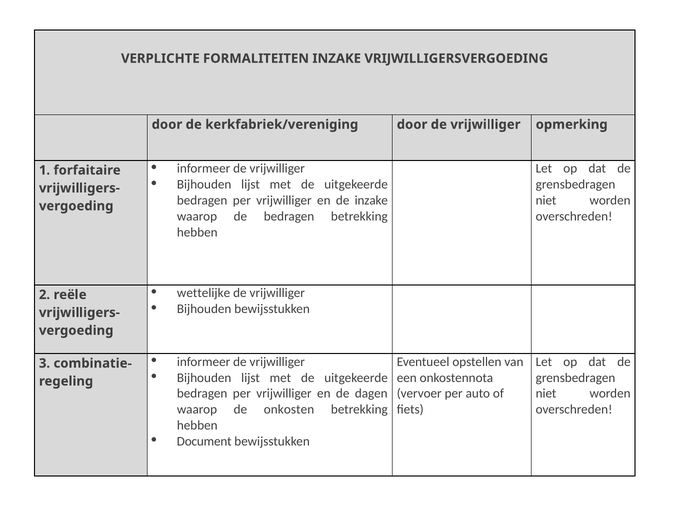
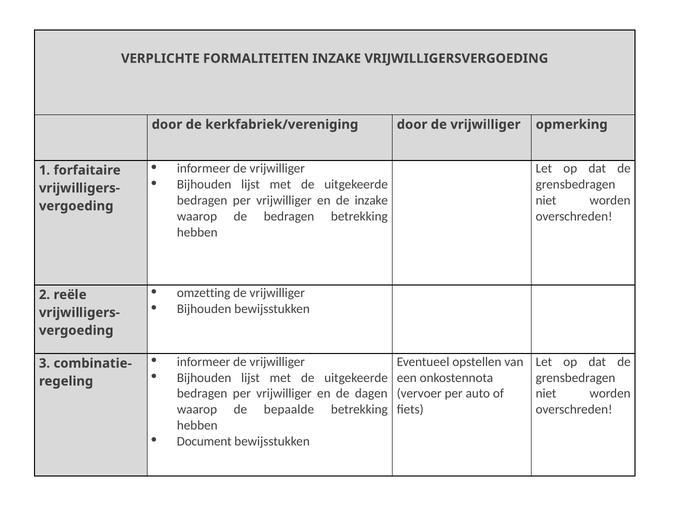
wettelijke: wettelijke -> omzetting
onkosten: onkosten -> bepaalde
